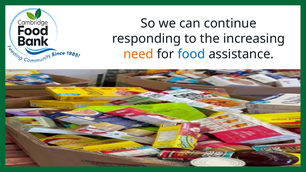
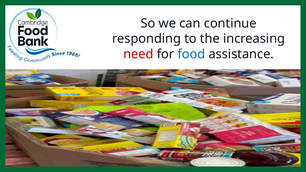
need colour: orange -> red
